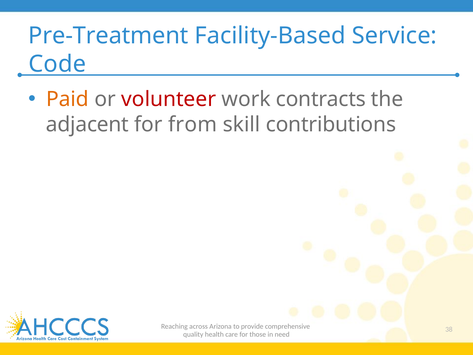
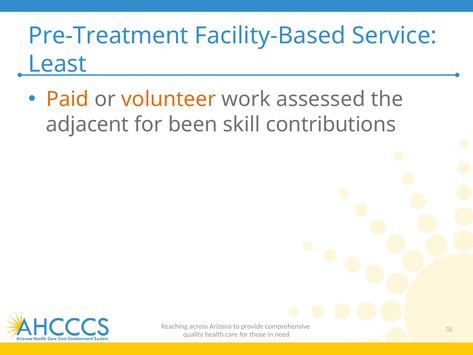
Code: Code -> Least
volunteer colour: red -> orange
contracts: contracts -> assessed
from: from -> been
